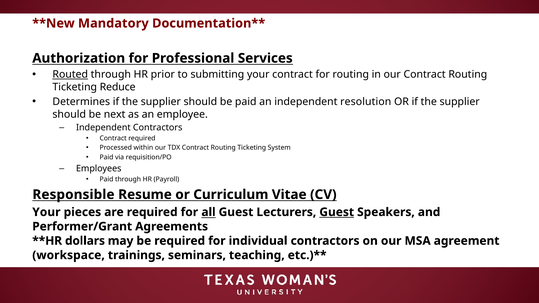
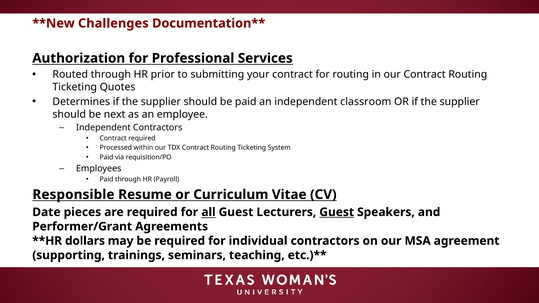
Mandatory: Mandatory -> Challenges
Routed underline: present -> none
Reduce: Reduce -> Quotes
resolution: resolution -> classroom
Your at (46, 212): Your -> Date
workspace: workspace -> supporting
